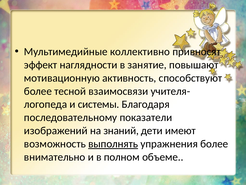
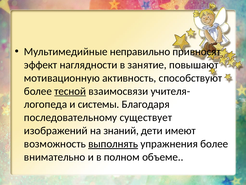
коллективно: коллективно -> неправильно
тесной underline: none -> present
показатели: показатели -> существует
